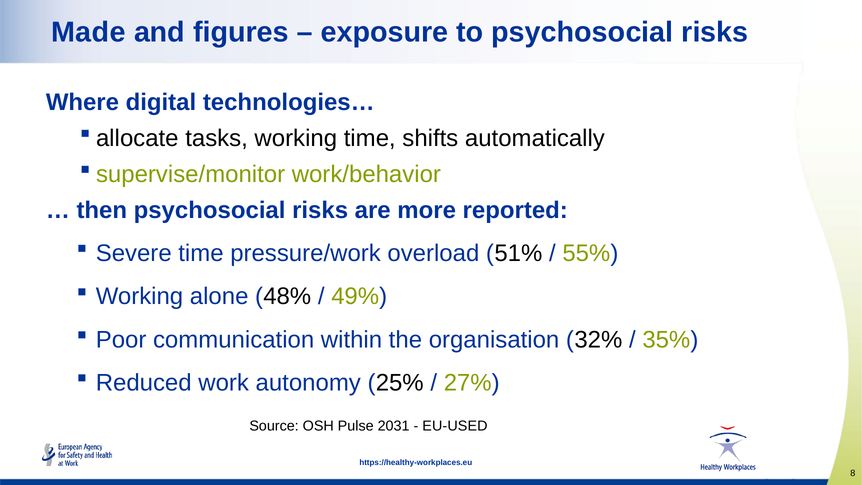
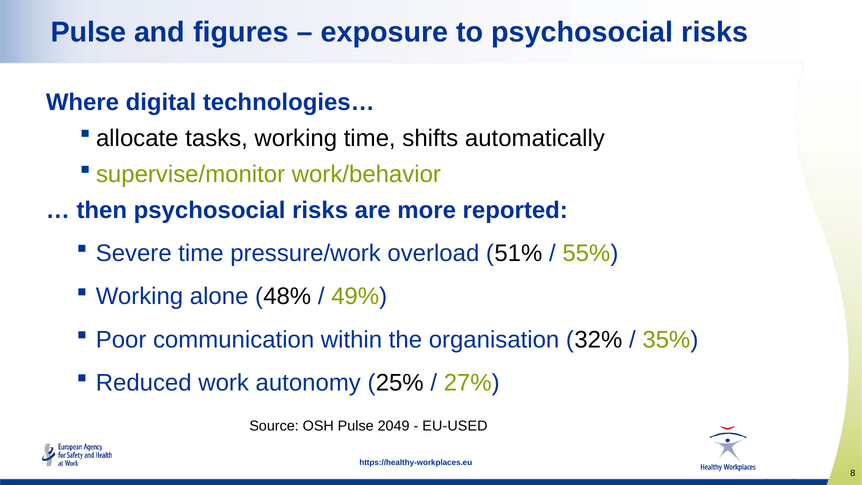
Made at (88, 32): Made -> Pulse
2031: 2031 -> 2049
